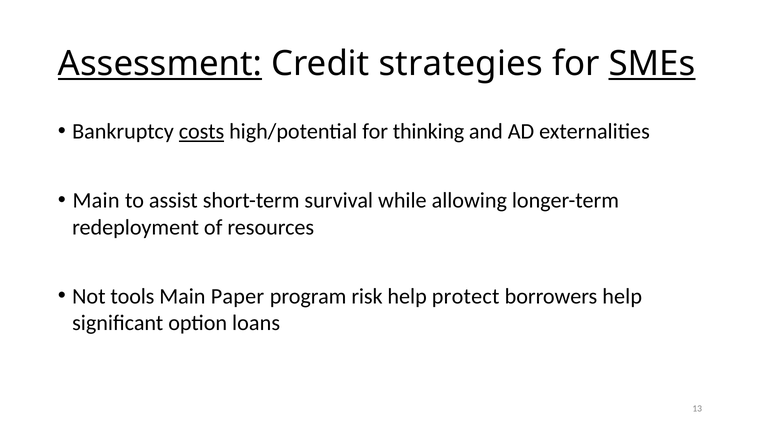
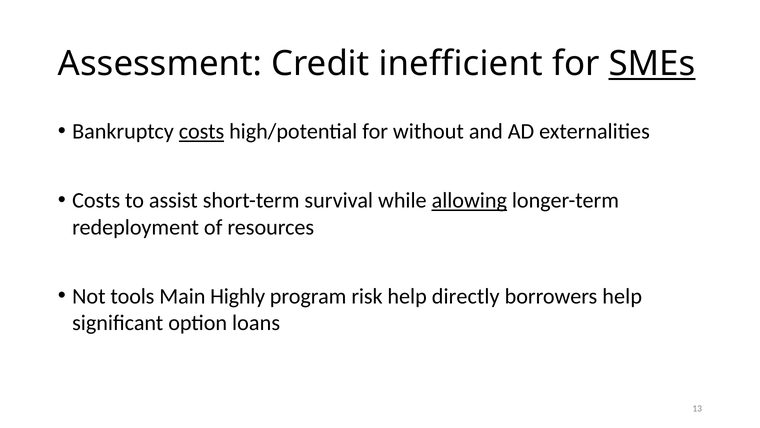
Assessment underline: present -> none
strategies: strategies -> inefficient
thinking: thinking -> without
Main at (96, 200): Main -> Costs
allowing underline: none -> present
Paper: Paper -> Highly
protect: protect -> directly
